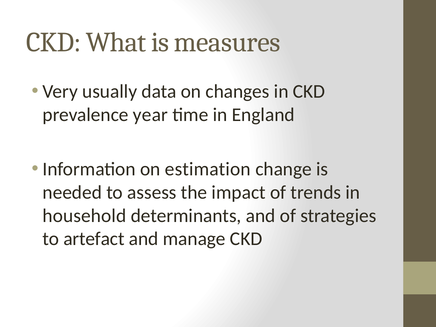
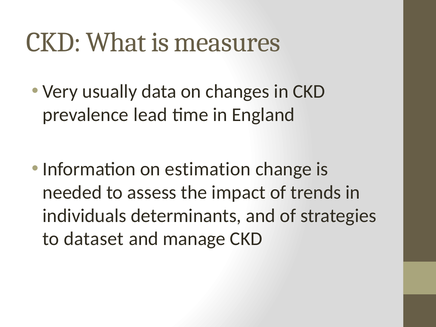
year: year -> lead
household: household -> individuals
artefact: artefact -> dataset
